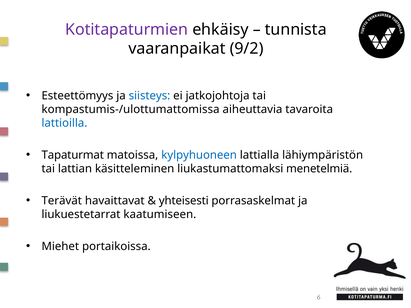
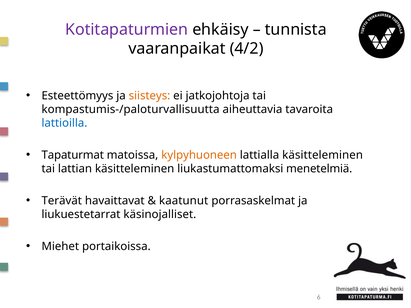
9/2: 9/2 -> 4/2
siisteys colour: blue -> orange
kompastumis-/ulottumattomissa: kompastumis-/ulottumattomissa -> kompastumis-/paloturvallisuutta
kylpyhuoneen colour: blue -> orange
lattialla lähiympäristön: lähiympäristön -> käsitteleminen
yhteisesti: yhteisesti -> kaatunut
kaatumiseen: kaatumiseen -> käsinojalliset
